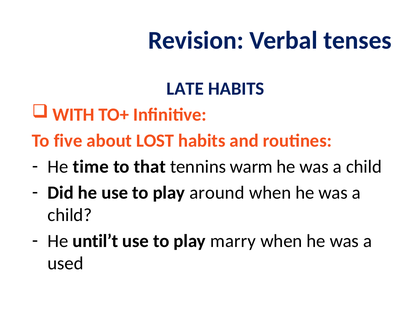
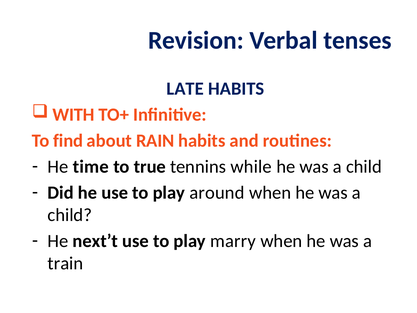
five: five -> find
LOST: LOST -> RAIN
that: that -> true
warm: warm -> while
until’t: until’t -> next’t
used: used -> train
